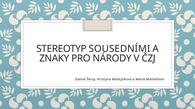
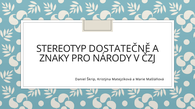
SOUSEDNÍMI: SOUSEDNÍMI -> DOSTATEČNĚ
